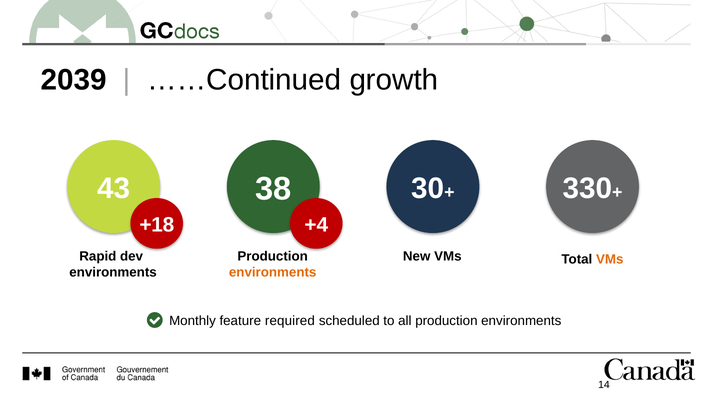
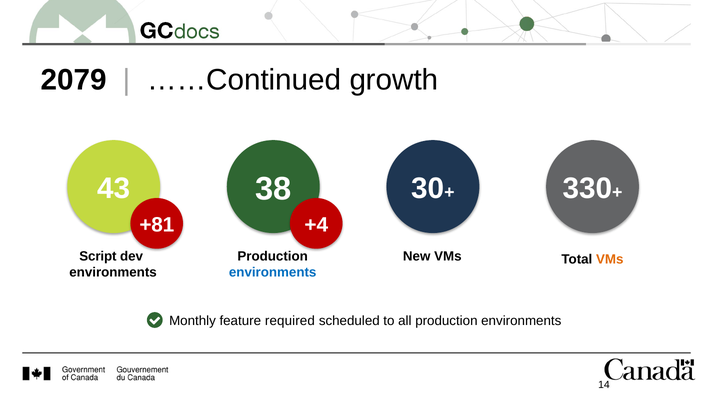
2039: 2039 -> 2079
+18: +18 -> +81
Rapid: Rapid -> Script
environments at (273, 272) colour: orange -> blue
